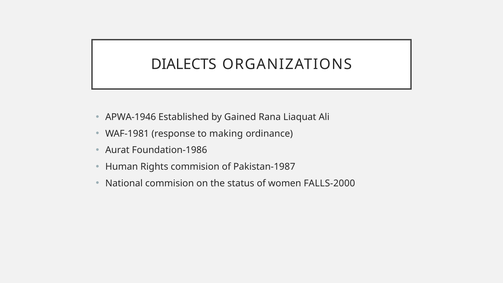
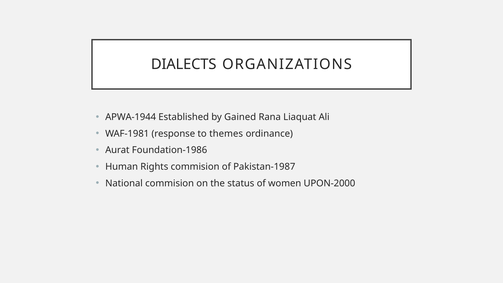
APWA-1946: APWA-1946 -> APWA-1944
making: making -> themes
FALLS-2000: FALLS-2000 -> UPON-2000
